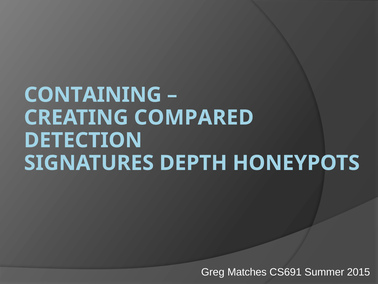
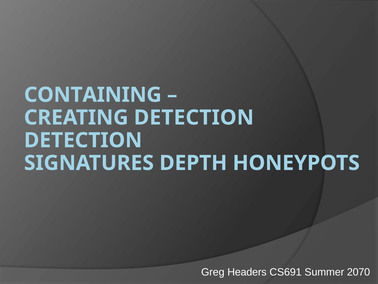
CREATING COMPARED: COMPARED -> DETECTION
Matches: Matches -> Headers
2015: 2015 -> 2070
